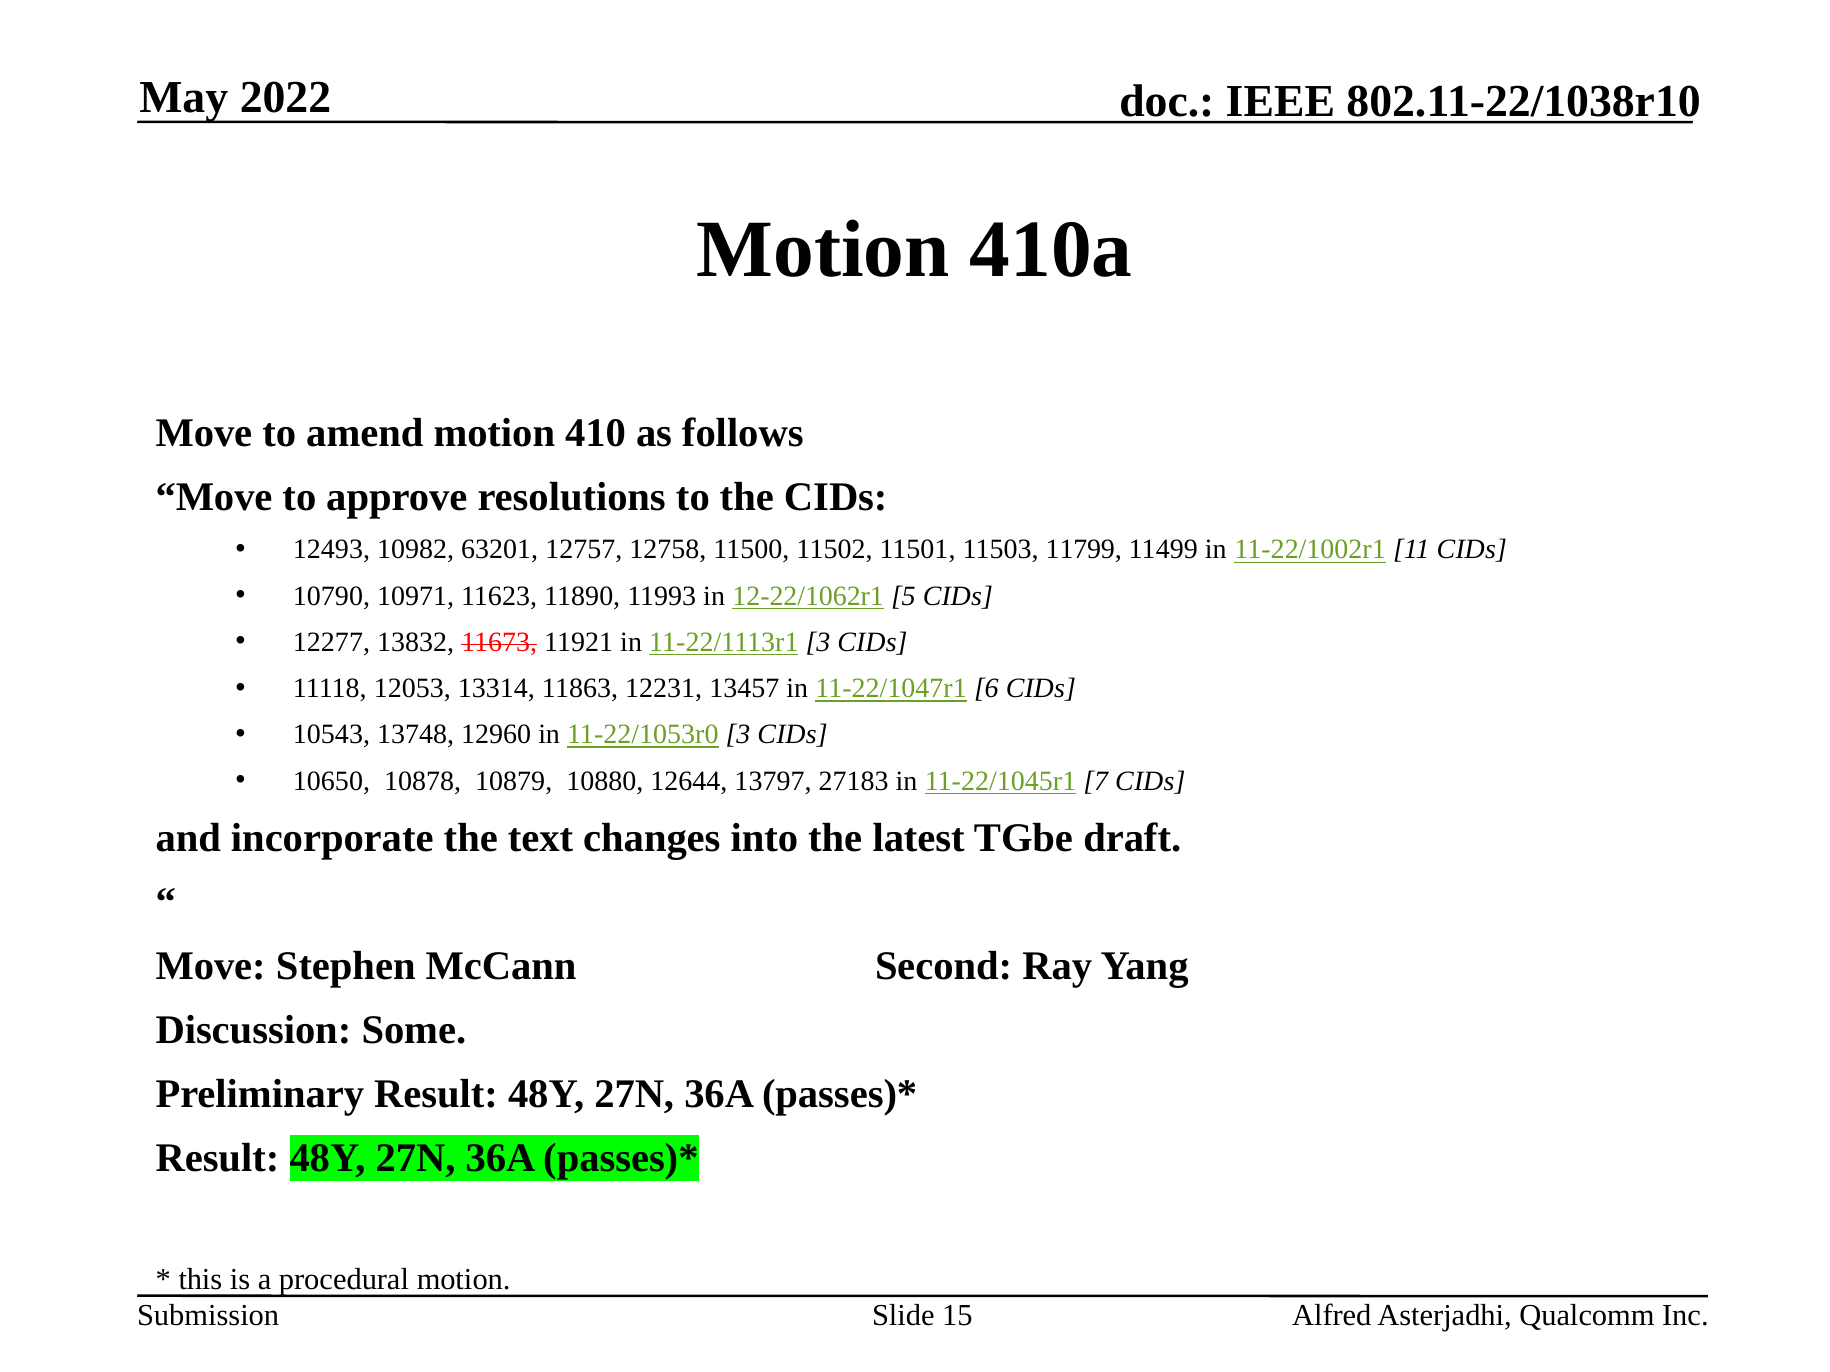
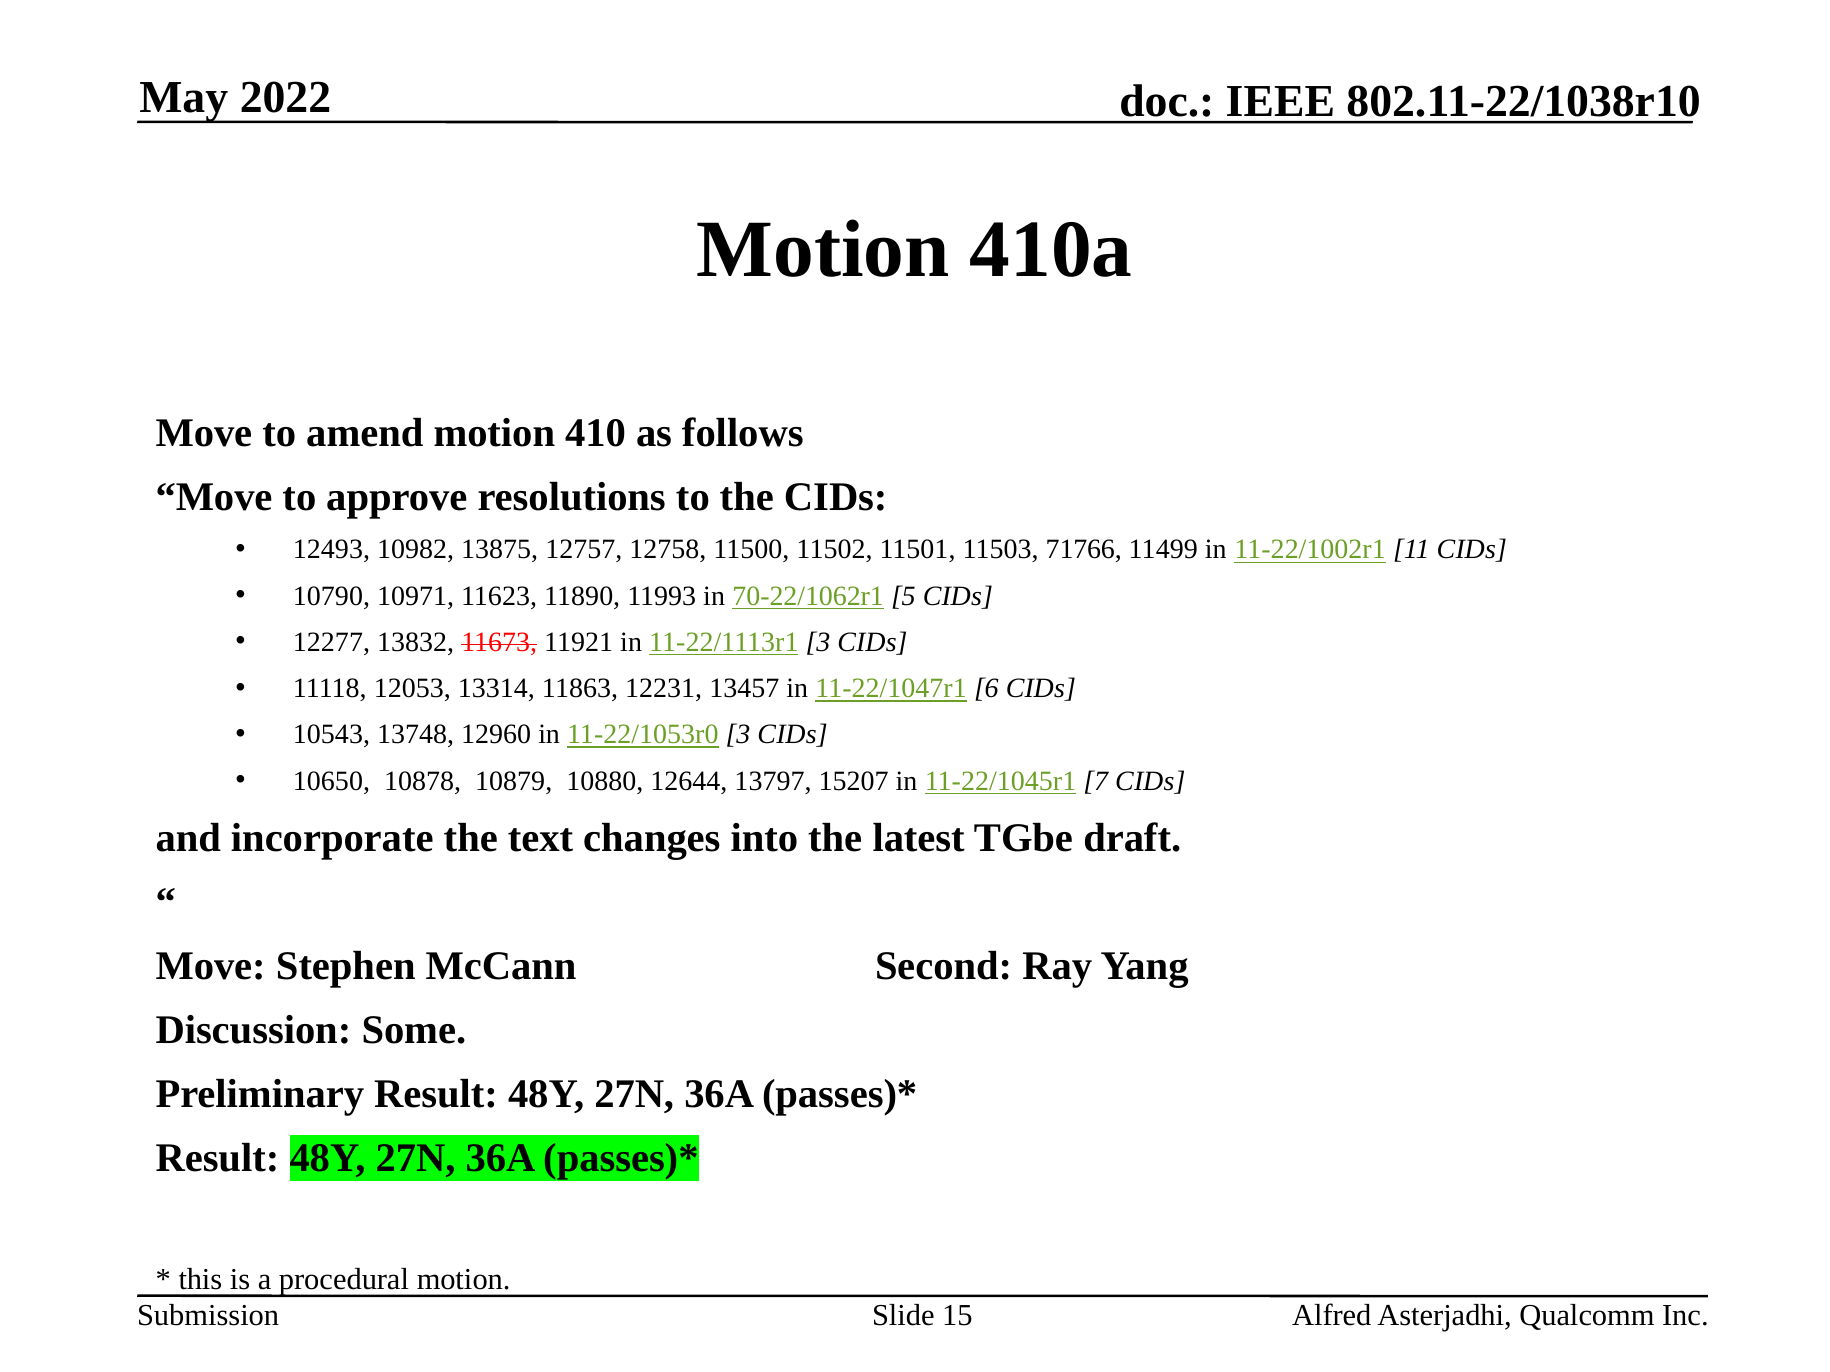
63201: 63201 -> 13875
11799: 11799 -> 71766
12-22/1062r1: 12-22/1062r1 -> 70-22/1062r1
27183: 27183 -> 15207
